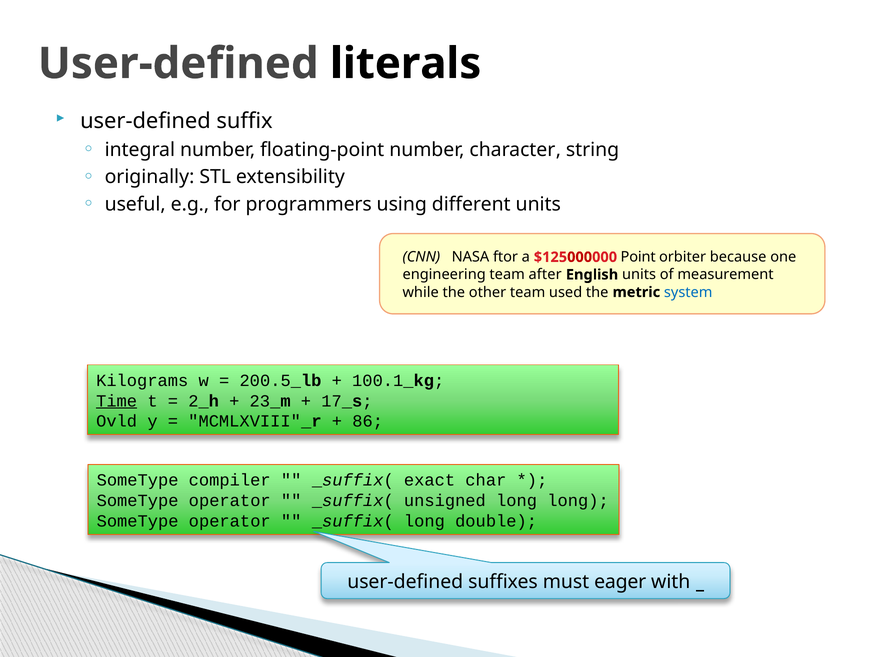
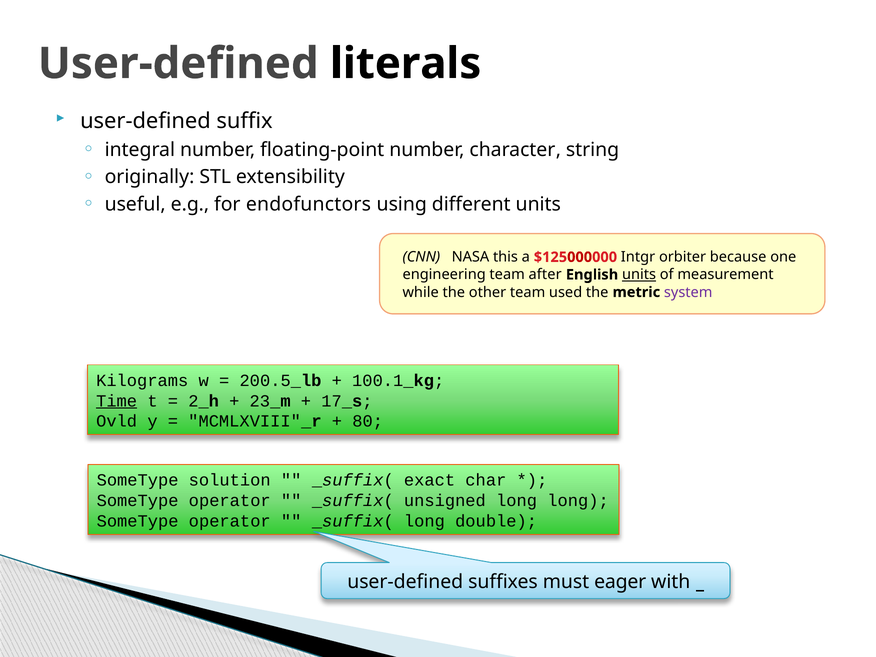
programmers: programmers -> endofunctors
ftor: ftor -> this
Point: Point -> Intgr
units at (639, 275) underline: none -> present
system colour: blue -> purple
86: 86 -> 80
compiler: compiler -> solution
